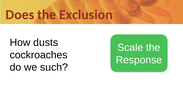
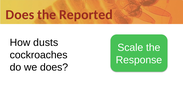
Exclusion: Exclusion -> Reported
we such: such -> does
